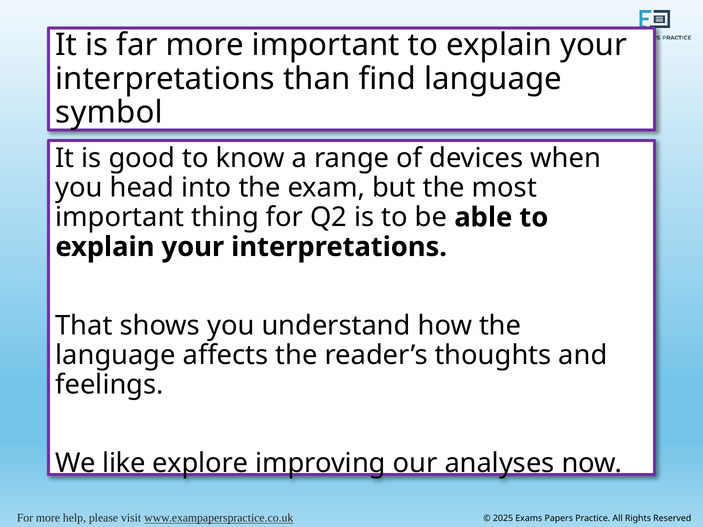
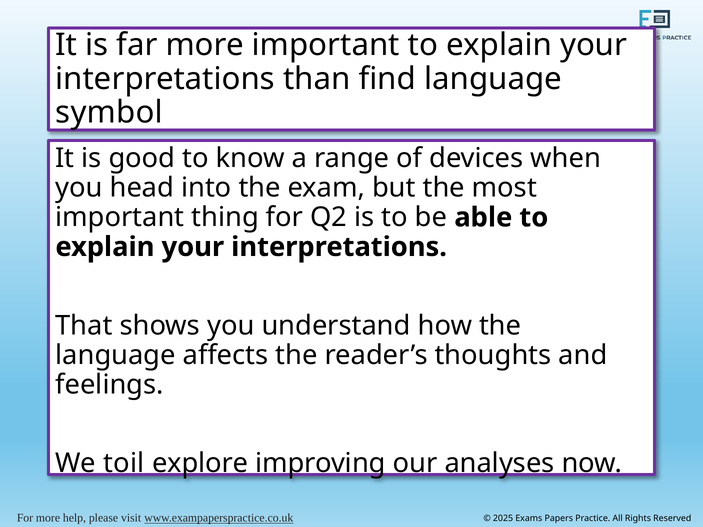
like: like -> toil
